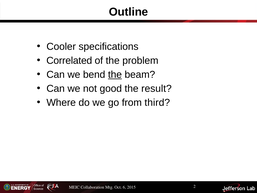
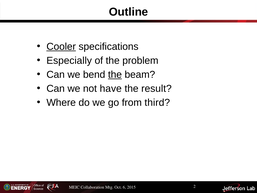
Cooler underline: none -> present
Correlated: Correlated -> Especially
good: good -> have
